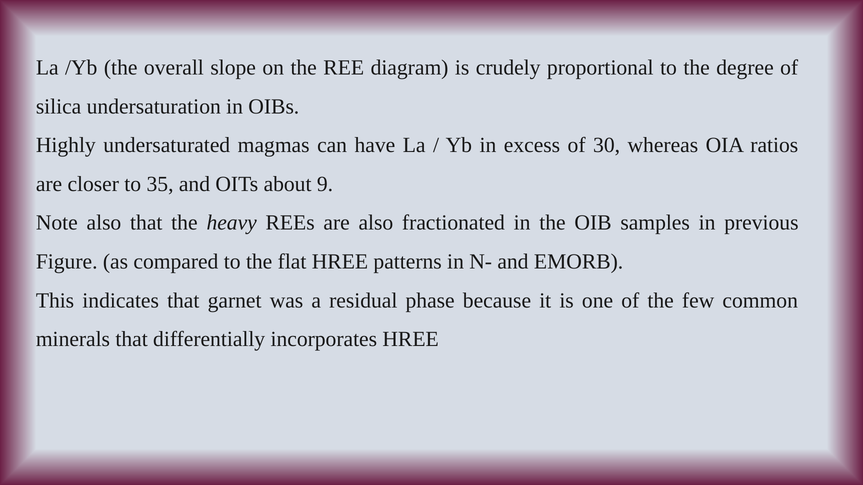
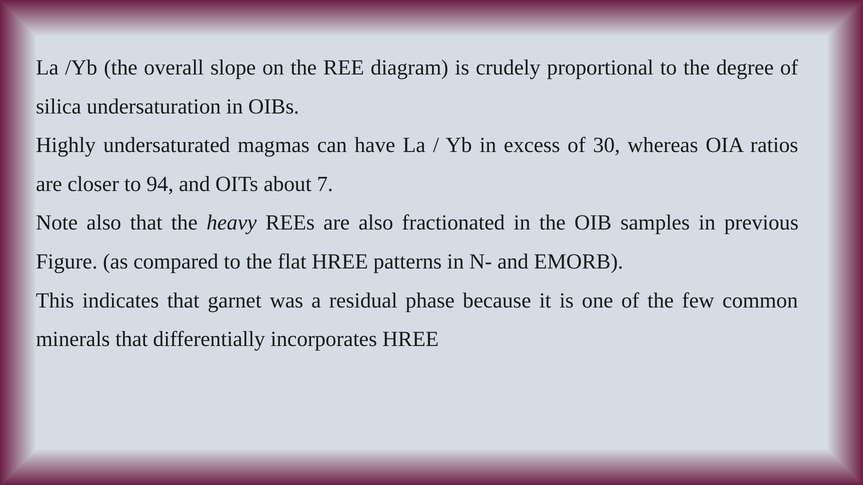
35: 35 -> 94
9: 9 -> 7
